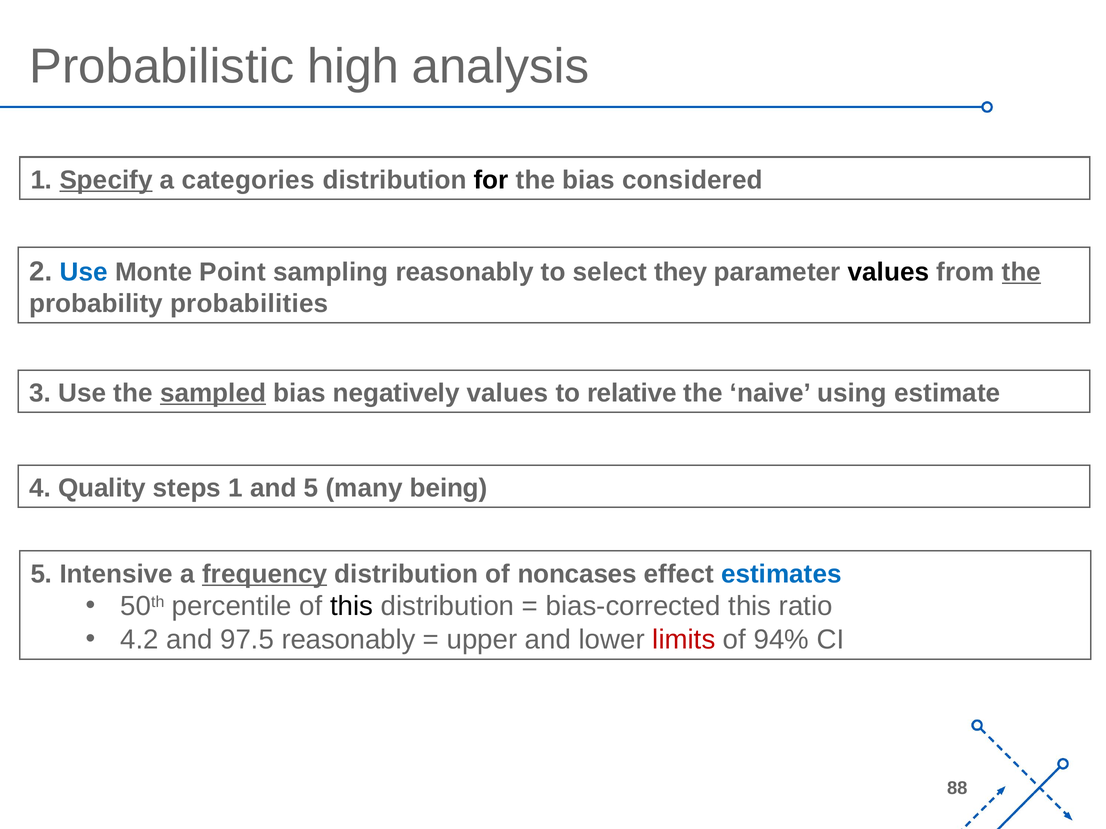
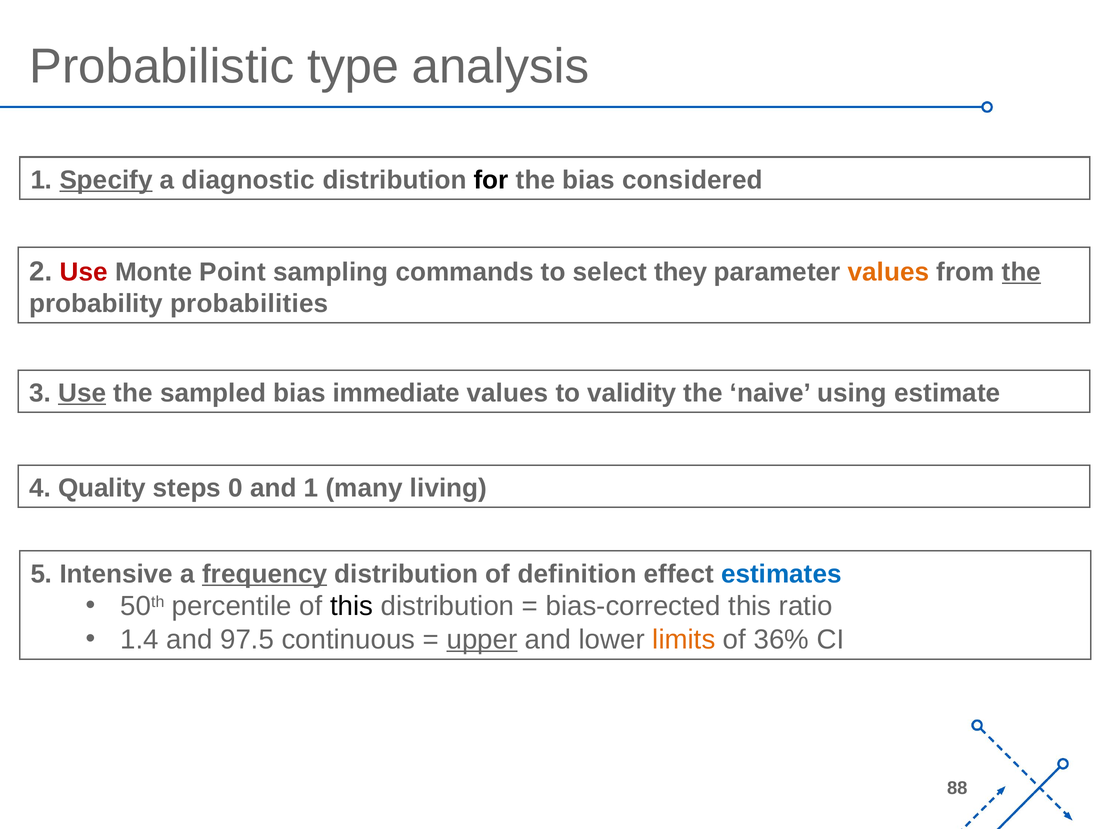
high: high -> type
categories: categories -> diagnostic
Use at (84, 272) colour: blue -> red
sampling reasonably: reasonably -> commands
values at (888, 272) colour: black -> orange
Use at (82, 393) underline: none -> present
sampled underline: present -> none
negatively: negatively -> immediate
relative: relative -> validity
steps 1: 1 -> 0
and 5: 5 -> 1
being: being -> living
noncases: noncases -> definition
4.2: 4.2 -> 1.4
97.5 reasonably: reasonably -> continuous
upper underline: none -> present
limits colour: red -> orange
94%: 94% -> 36%
